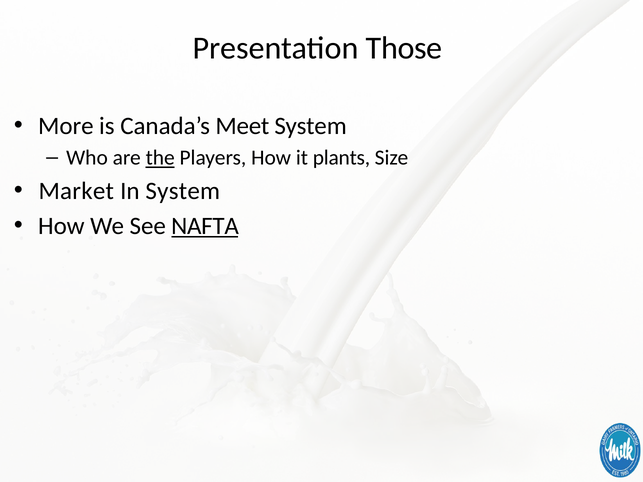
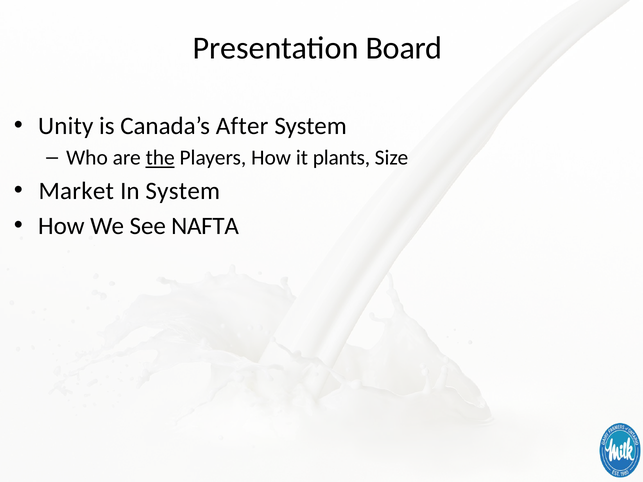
Those: Those -> Board
More: More -> Unity
Meet: Meet -> After
NAFTA underline: present -> none
